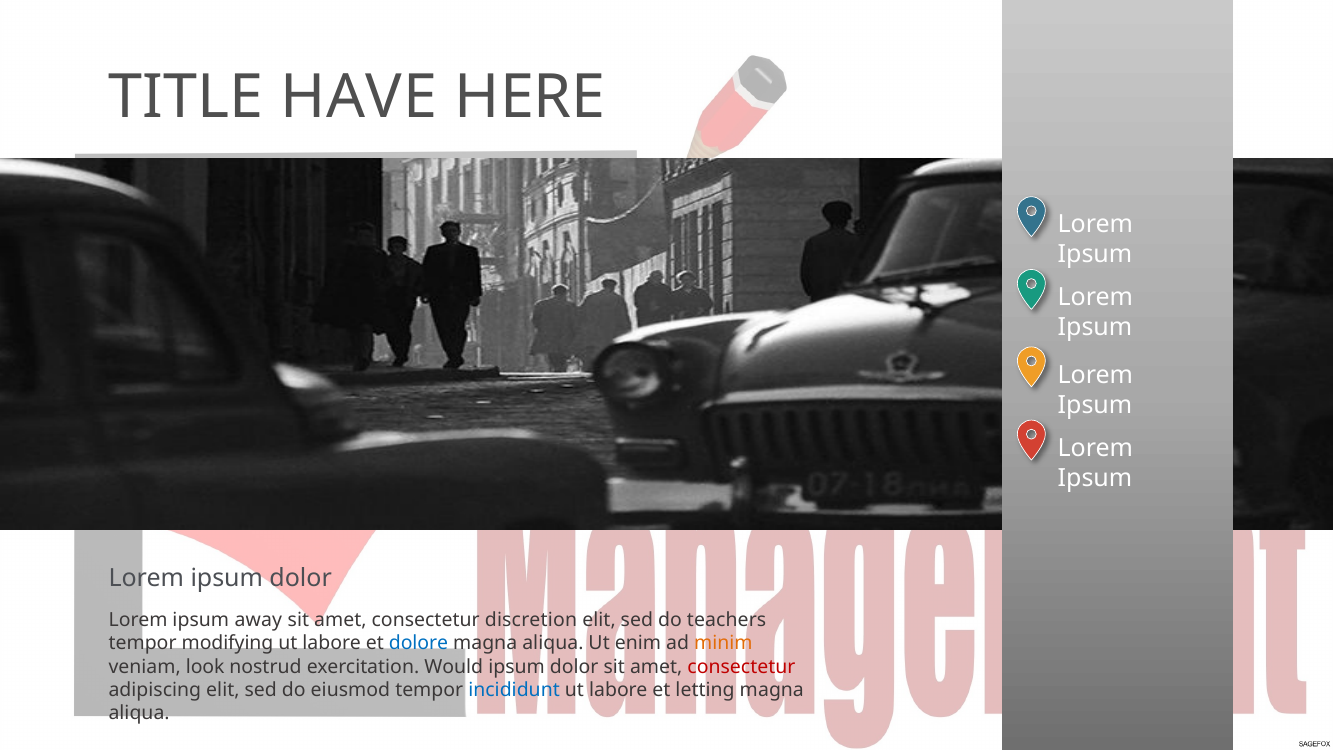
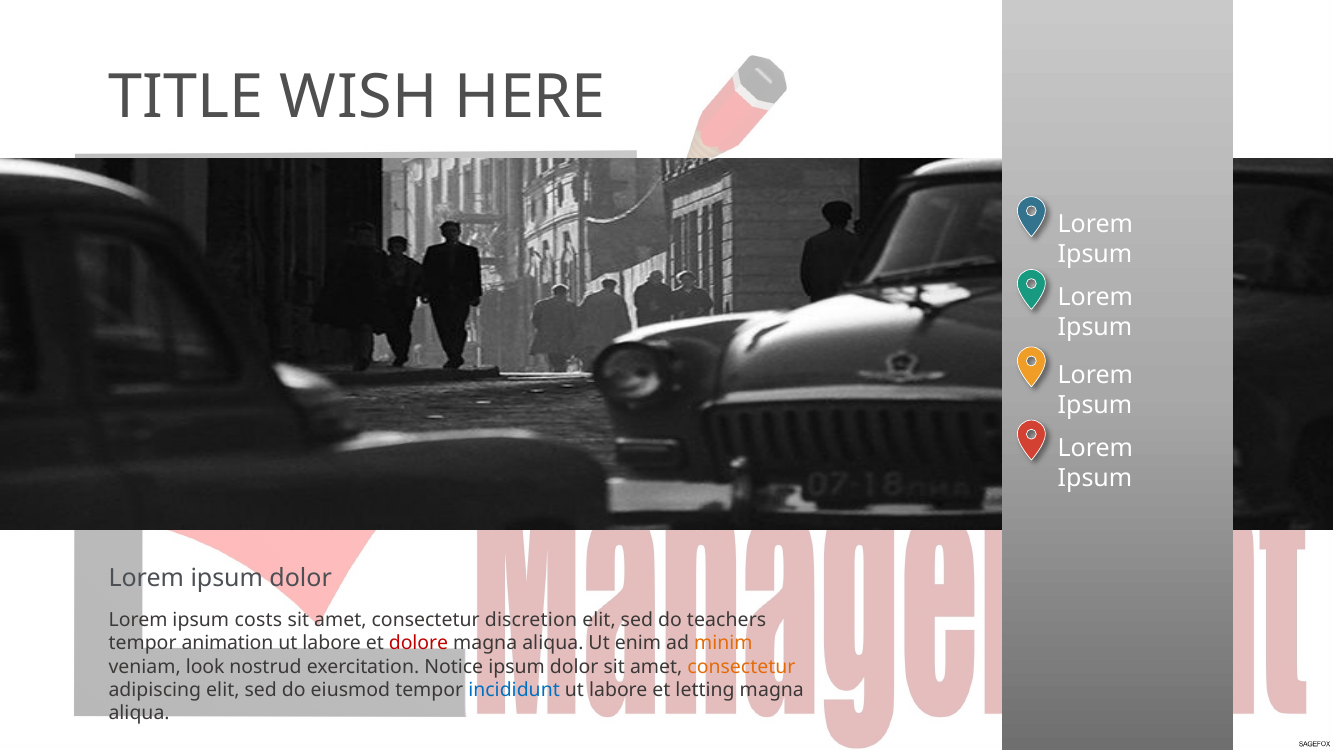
HAVE: HAVE -> WISH
away: away -> costs
modifying: modifying -> animation
dolore colour: blue -> red
Would: Would -> Notice
consectetur at (741, 666) colour: red -> orange
